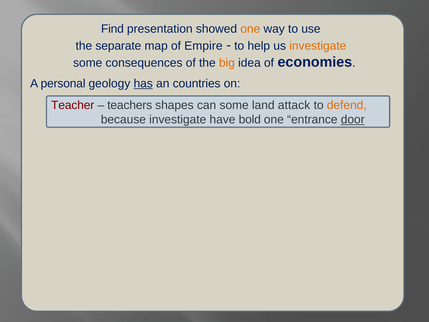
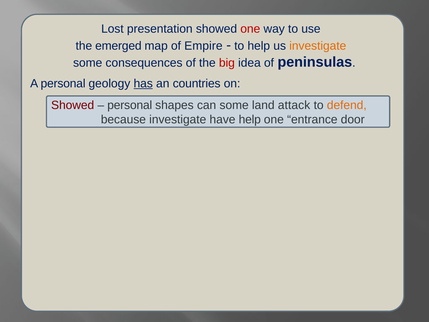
Find: Find -> Lost
one at (250, 29) colour: orange -> red
separate: separate -> emerged
big colour: orange -> red
economies: economies -> peninsulas
Teacher at (73, 105): Teacher -> Showed
teachers at (130, 105): teachers -> personal
have bold: bold -> help
door underline: present -> none
